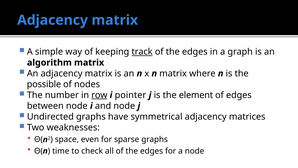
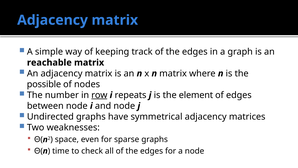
track underline: present -> none
algorithm: algorithm -> reachable
pointer: pointer -> repeats
